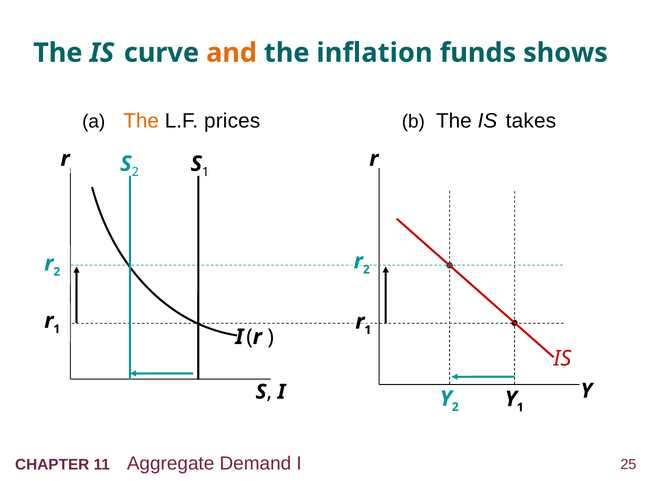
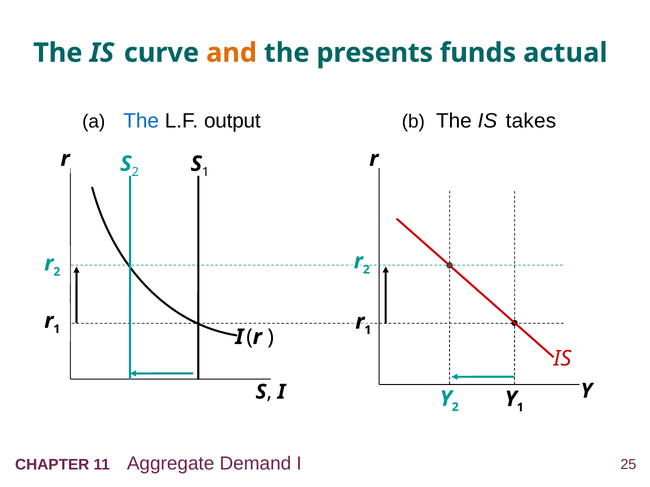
inflation: inflation -> presents
shows: shows -> actual
The at (141, 121) colour: orange -> blue
prices: prices -> output
